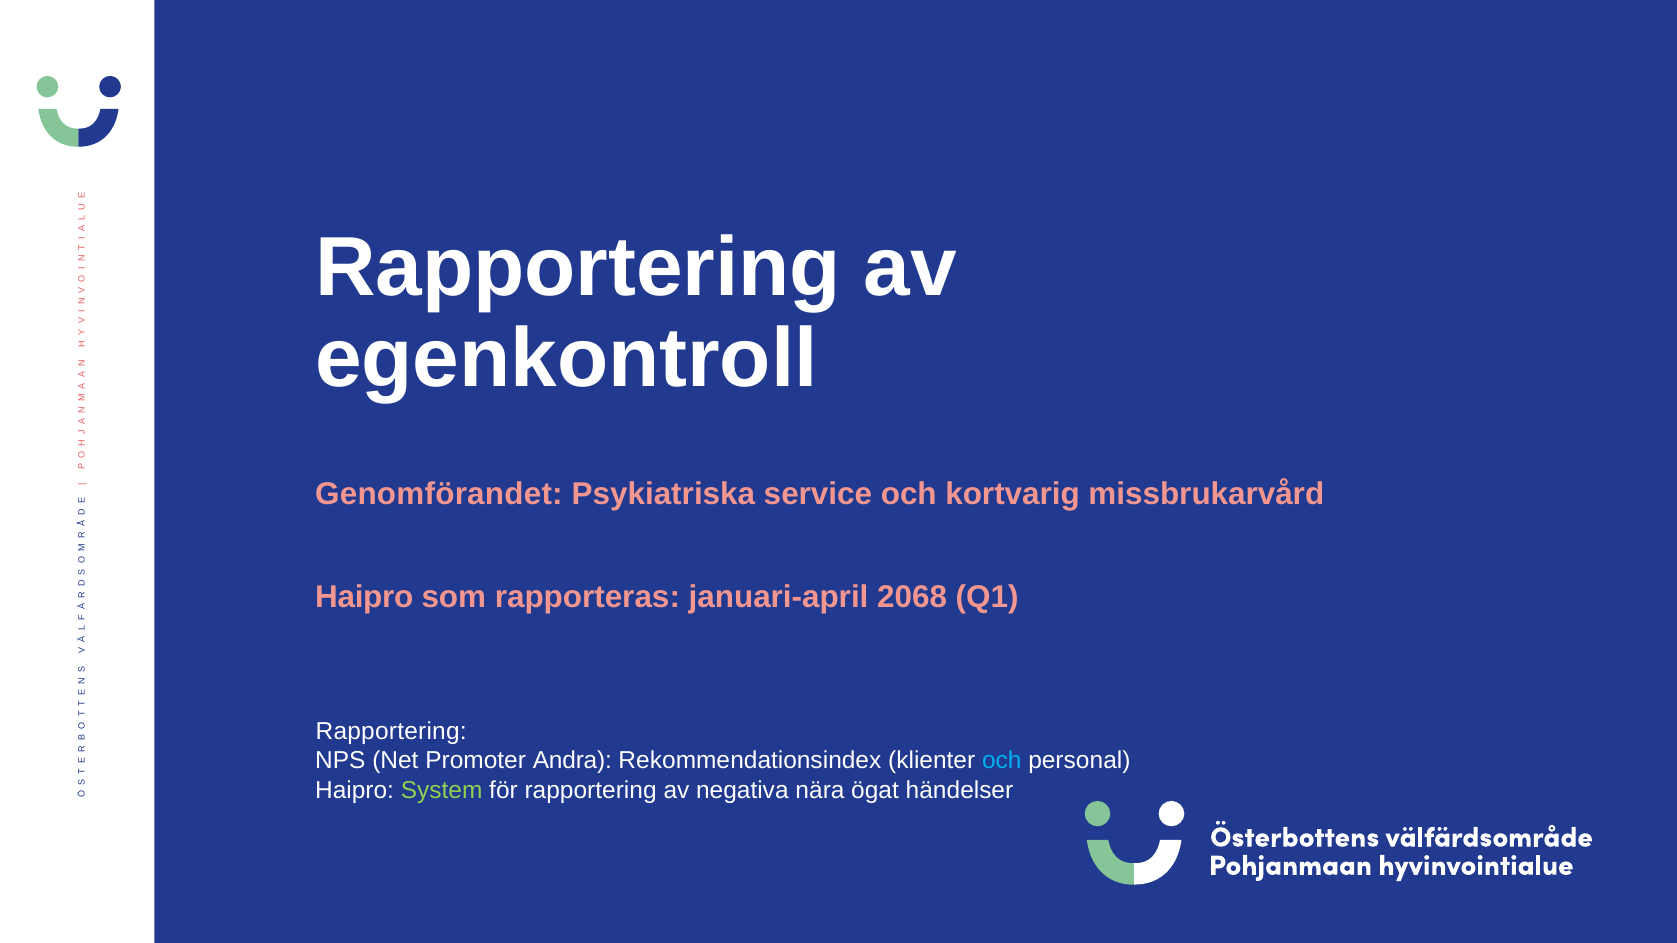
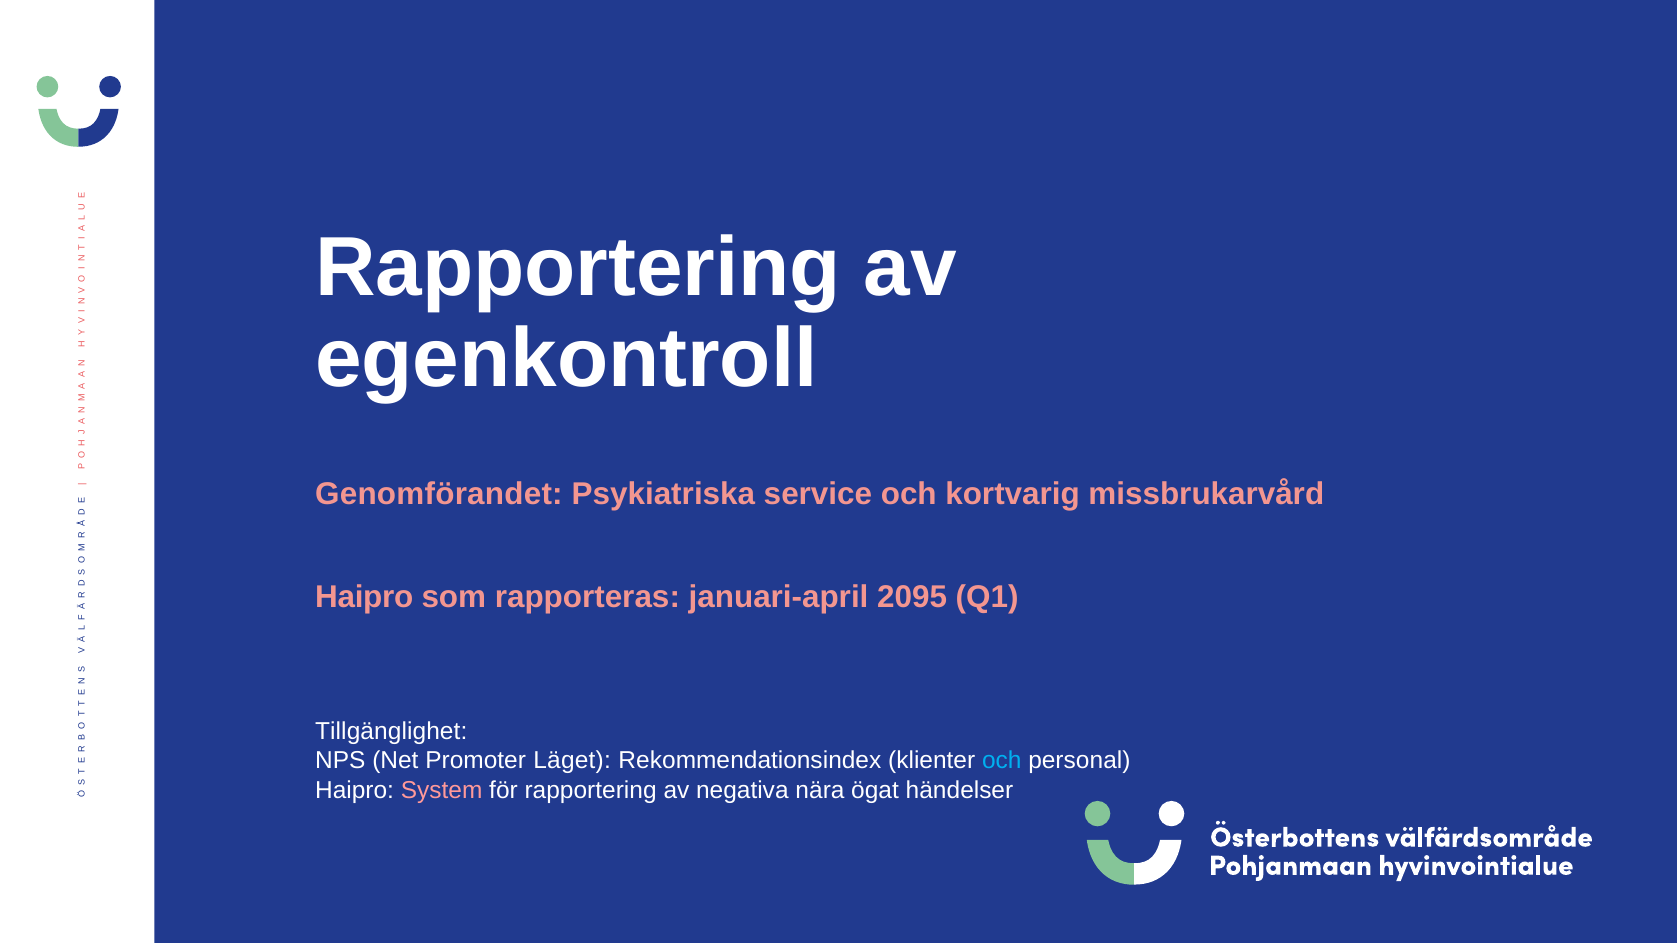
2068: 2068 -> 2095
Rapportering at (391, 732): Rapportering -> Tillgänglighet
Andra: Andra -> Läget
System colour: light green -> pink
